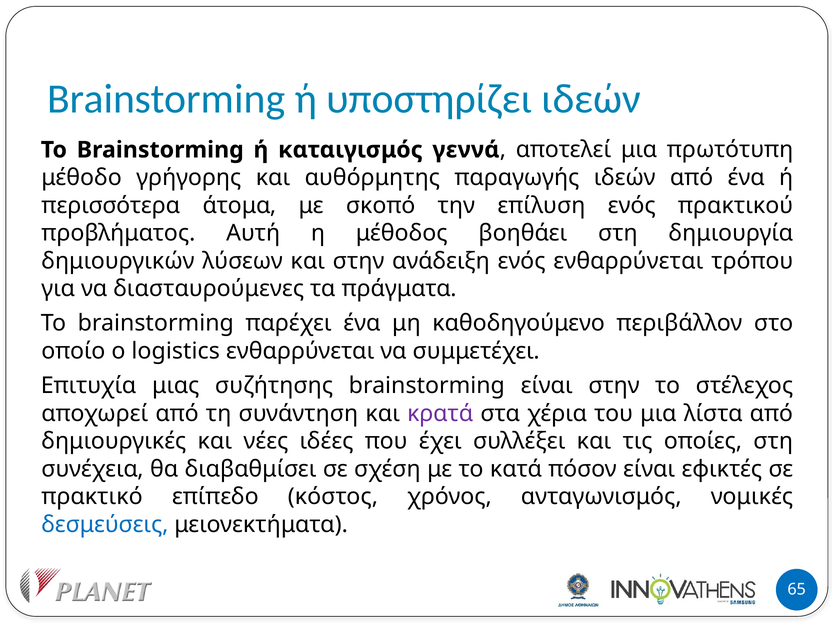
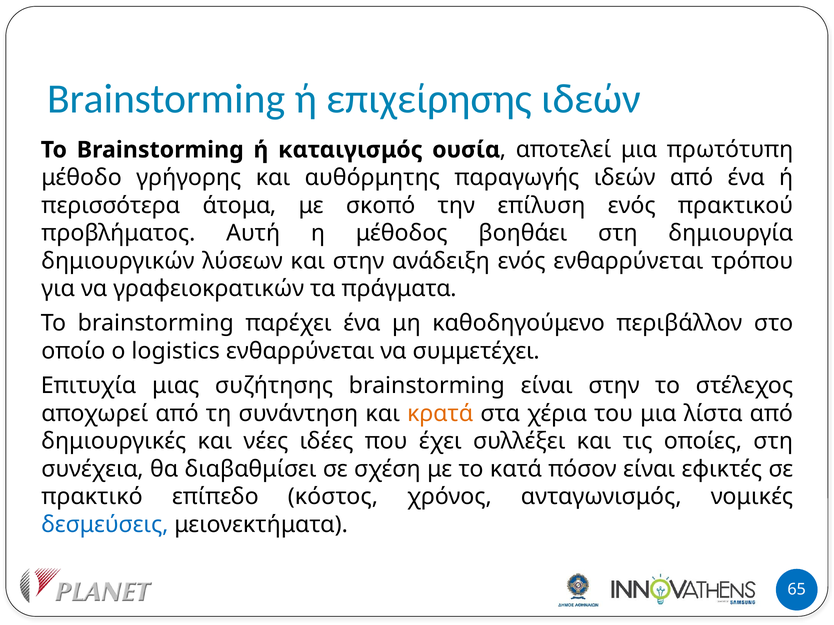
υποστηρίζει: υποστηρίζει -> επιχείρησης
γεννά: γεννά -> ουσία
διασταυρούμενες: διασταυρούμενες -> γραφειοκρατικών
κρατά colour: purple -> orange
